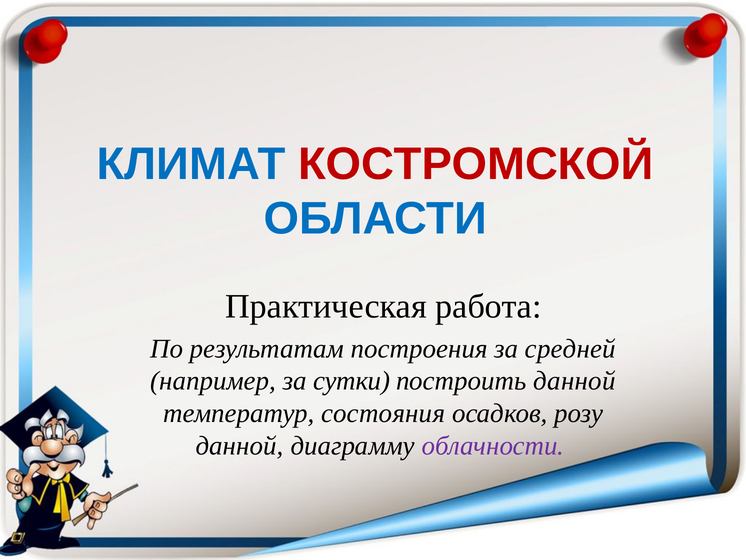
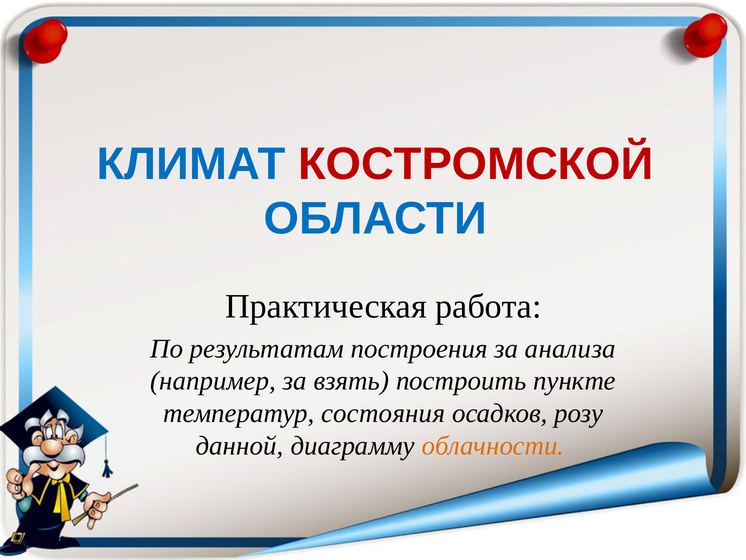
средней: средней -> анализа
сутки: сутки -> взять
построить данной: данной -> пункте
облачности colour: purple -> orange
